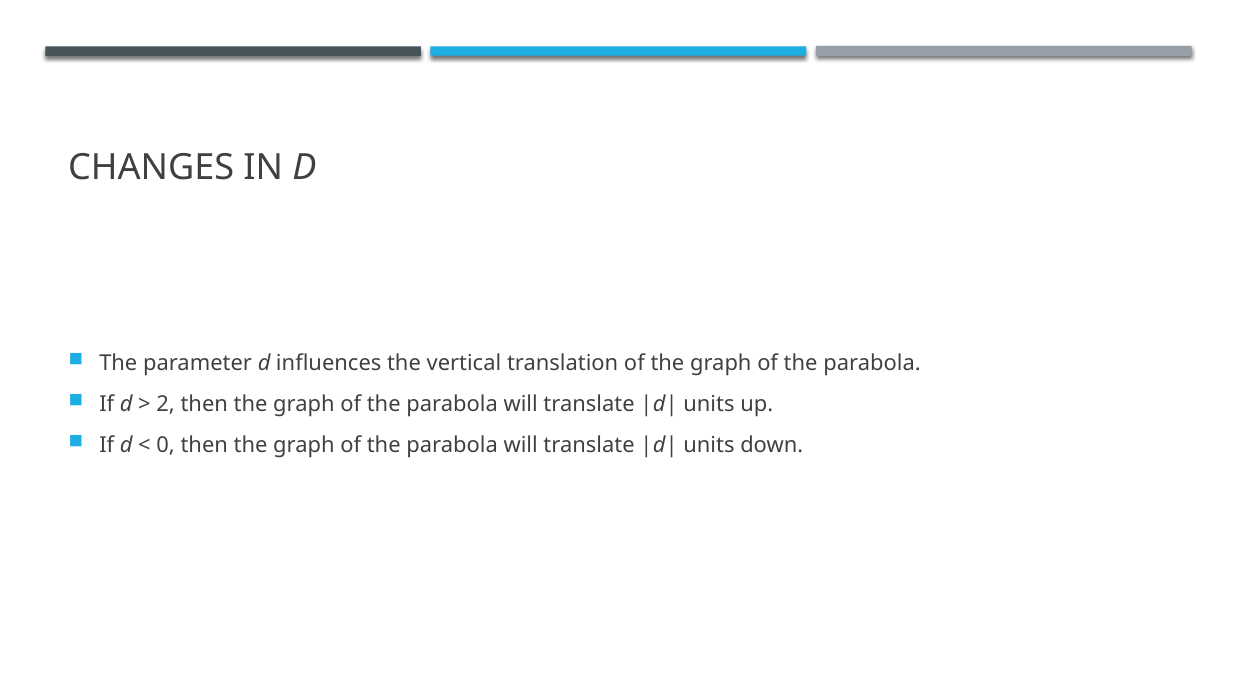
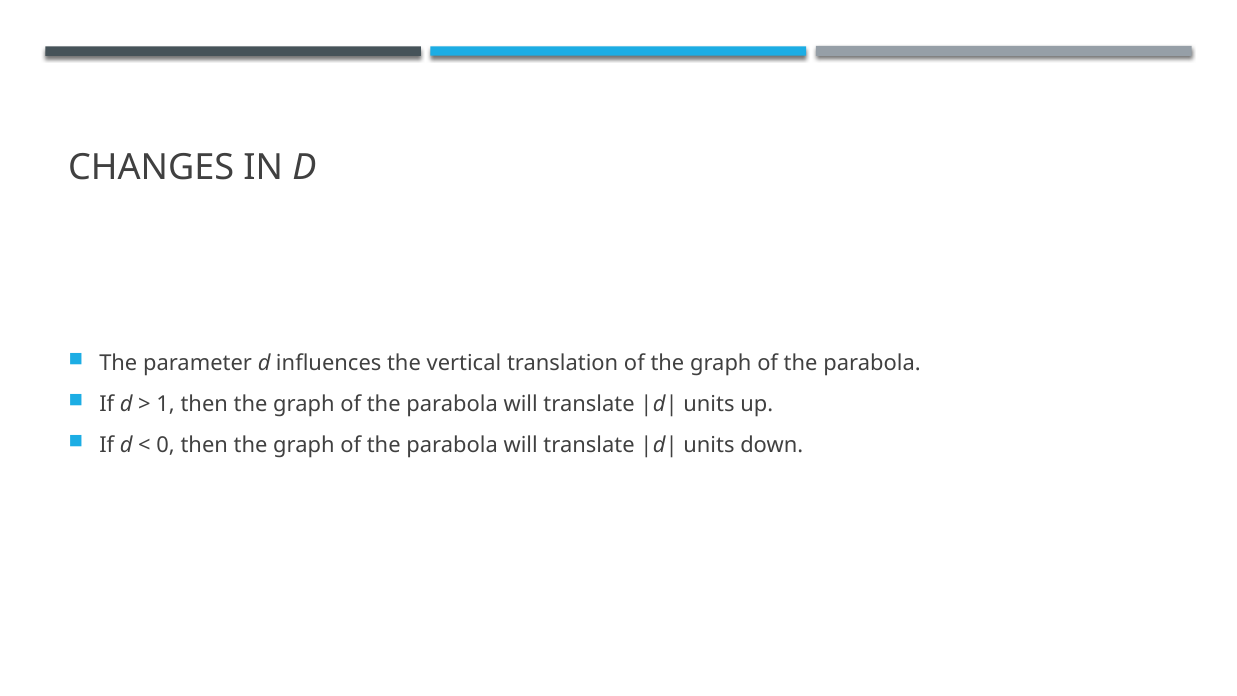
2: 2 -> 1
